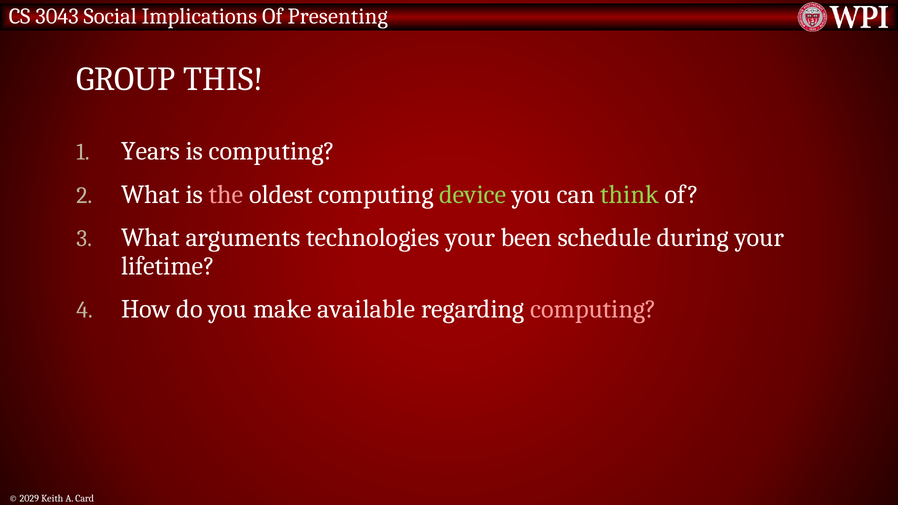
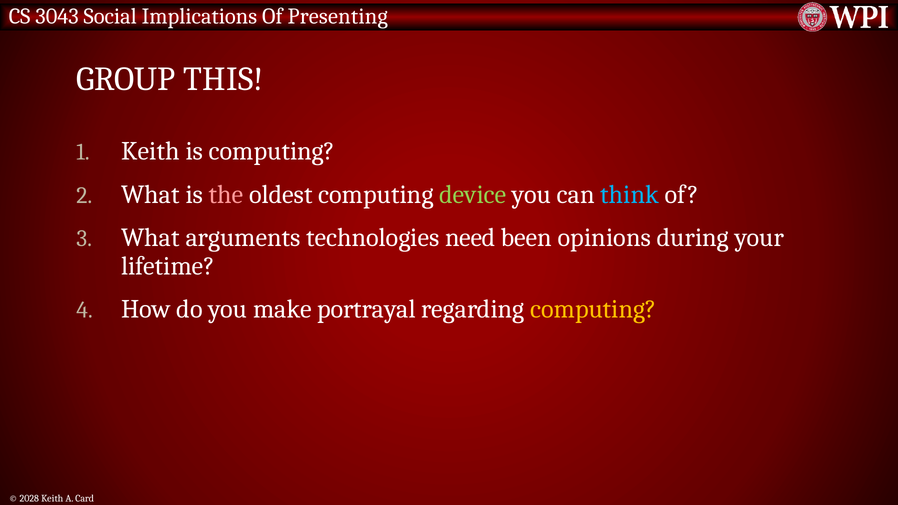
Years at (151, 151): Years -> Keith
think colour: light green -> light blue
technologies your: your -> need
schedule: schedule -> opinions
available: available -> portrayal
computing at (593, 309) colour: pink -> yellow
2029: 2029 -> 2028
